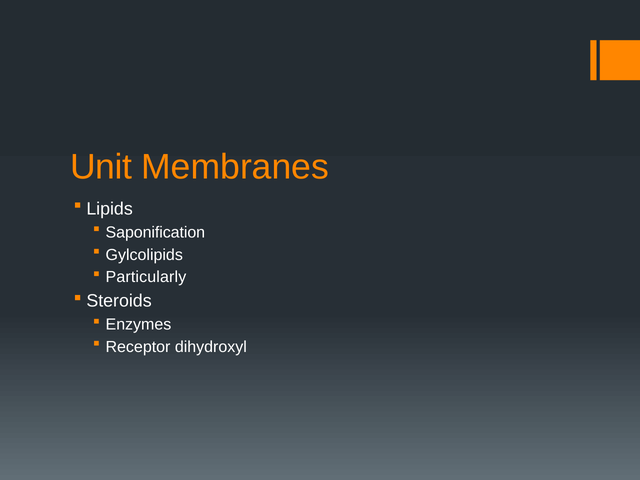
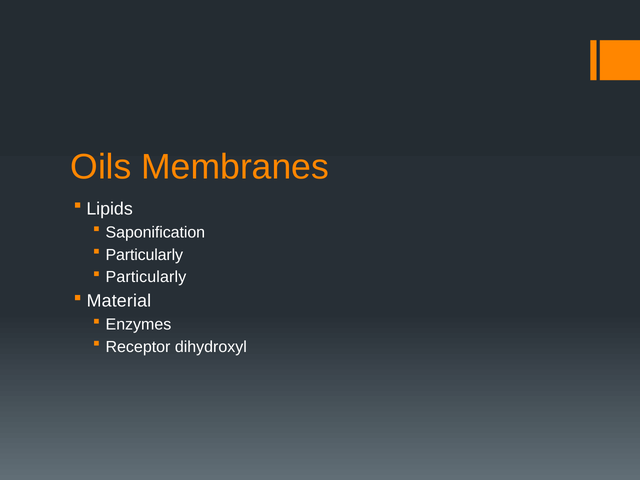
Unit: Unit -> Oils
Gylcolipids at (144, 255): Gylcolipids -> Particularly
Steroids: Steroids -> Material
